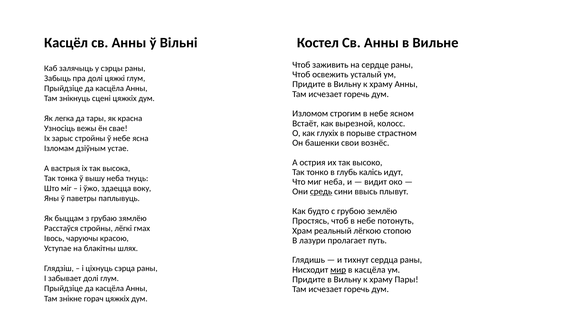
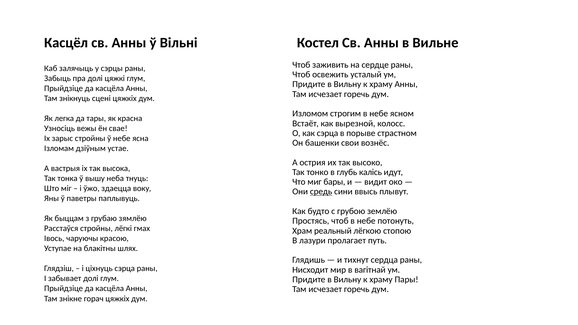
как глухіх: глухіх -> сэрца
миг неба: неба -> бары
мир underline: present -> none
в касцёла: касцёла -> вагiтнай
